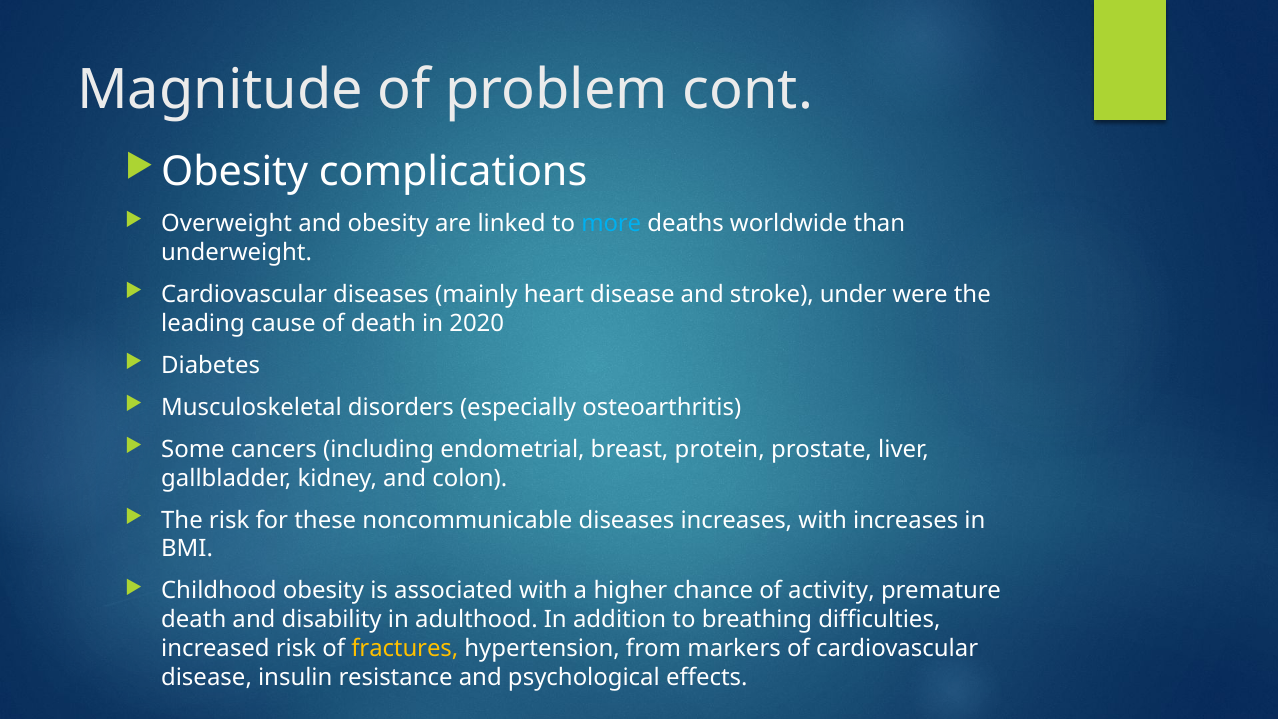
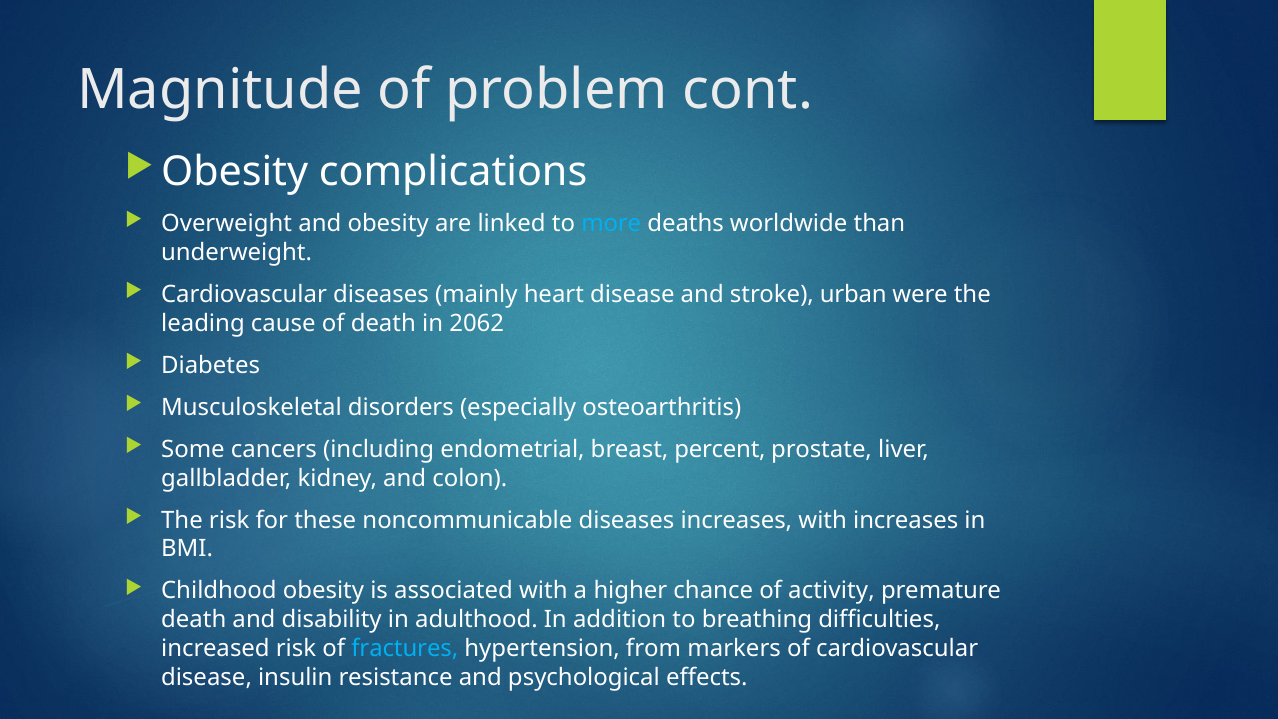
under: under -> urban
2020: 2020 -> 2062
protein: protein -> percent
fractures colour: yellow -> light blue
